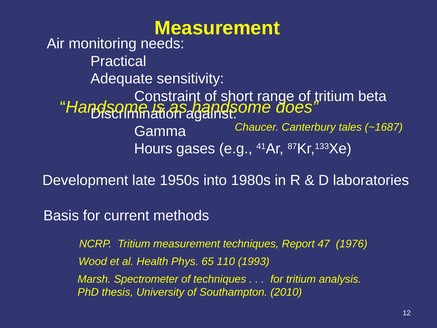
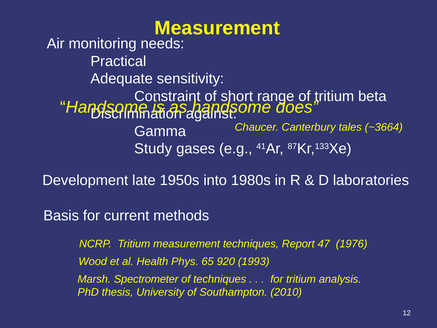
~1687: ~1687 -> ~3664
Hours: Hours -> Study
110: 110 -> 920
